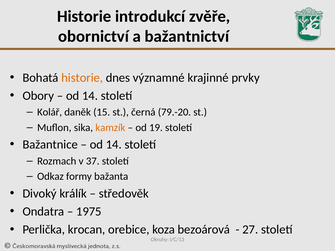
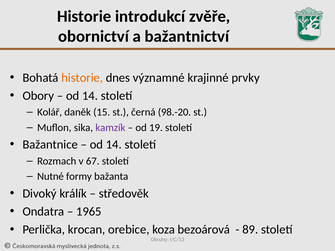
79.-20: 79.-20 -> 98.-20
kamzík colour: orange -> purple
37: 37 -> 67
Odkaz: Odkaz -> Nutné
1975: 1975 -> 1965
27: 27 -> 89
